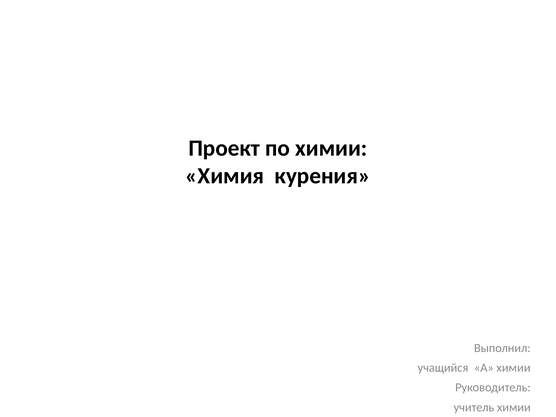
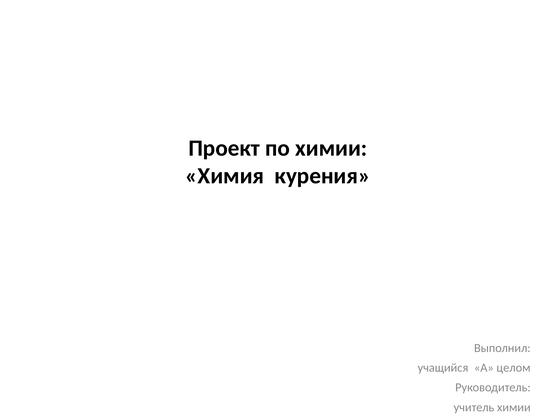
А химии: химии -> целом
